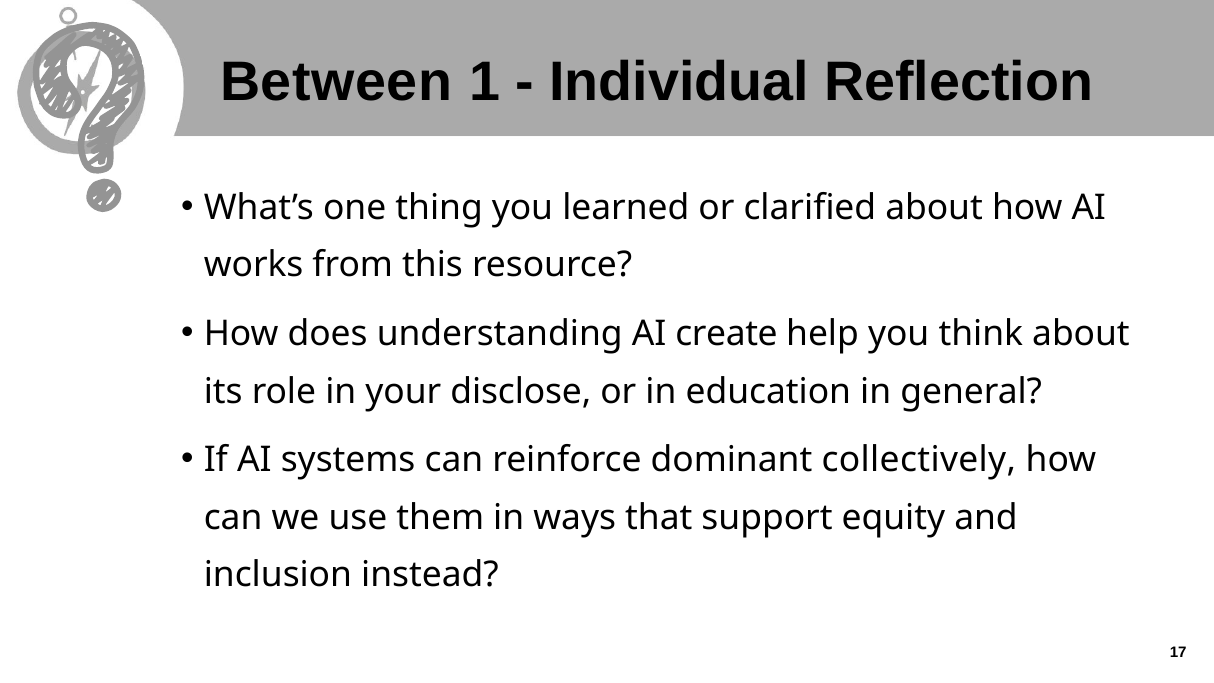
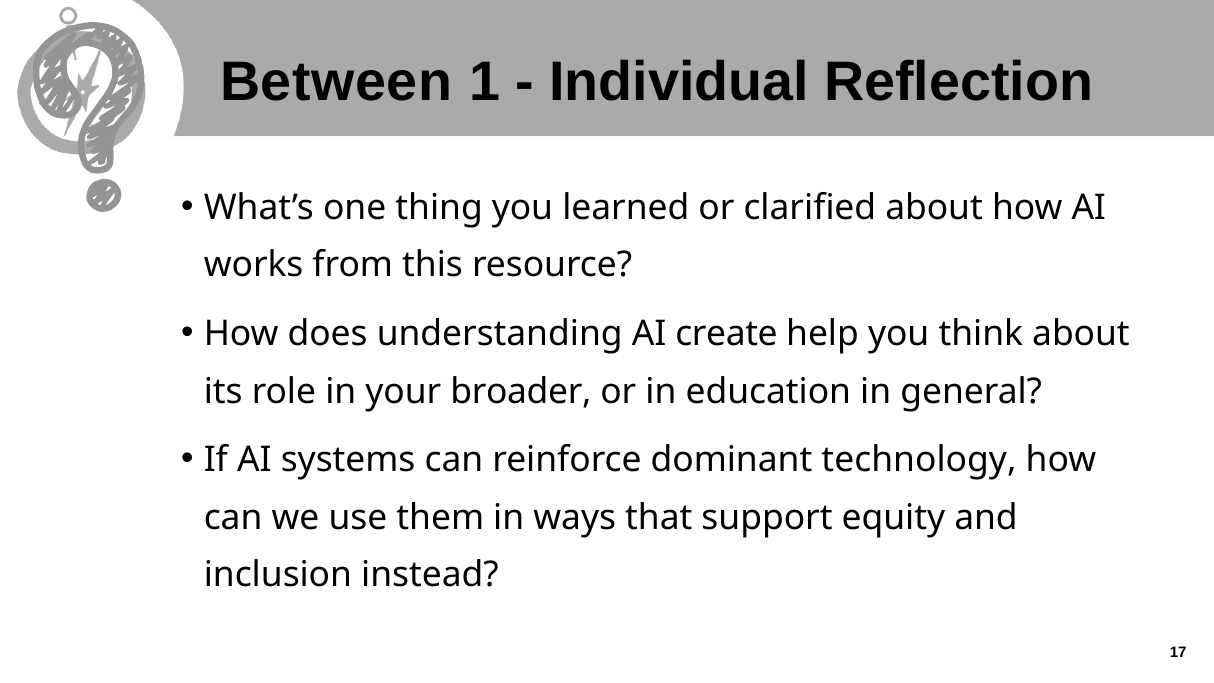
disclose: disclose -> broader
collectively: collectively -> technology
